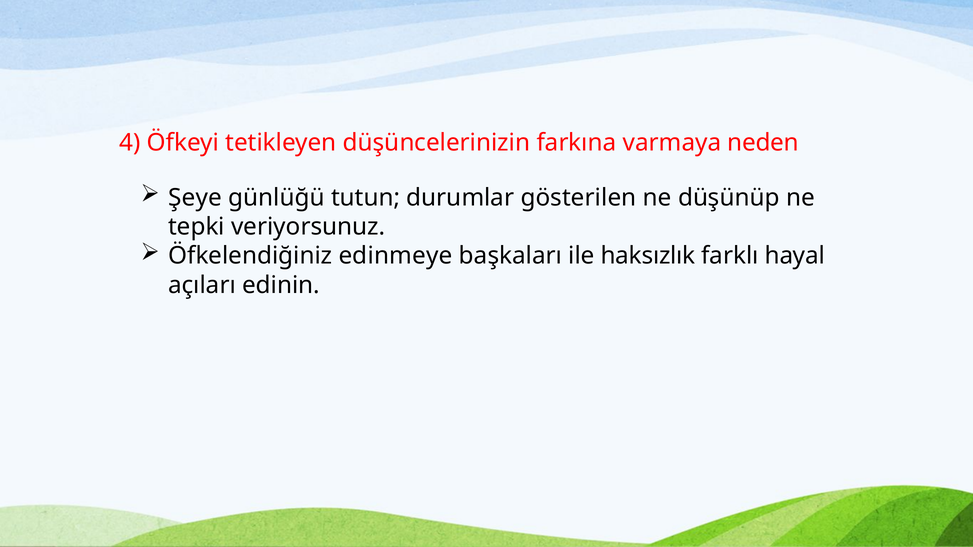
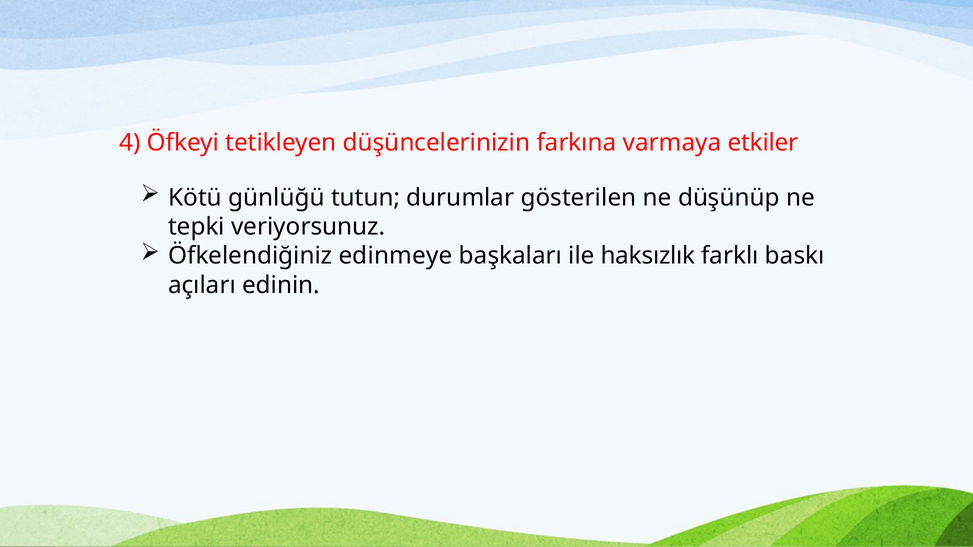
neden: neden -> etkiler
Şeye: Şeye -> Kötü
hayal: hayal -> baskı
